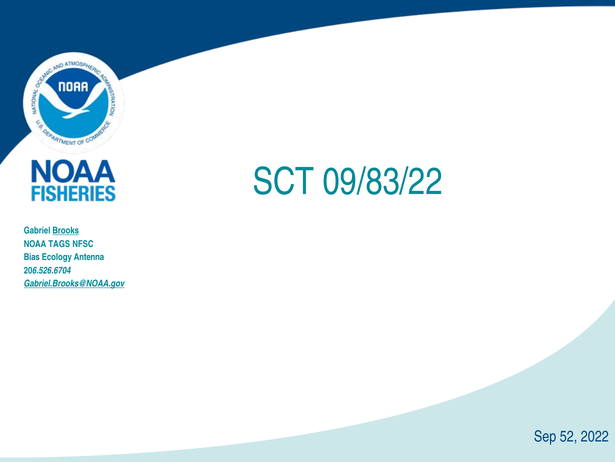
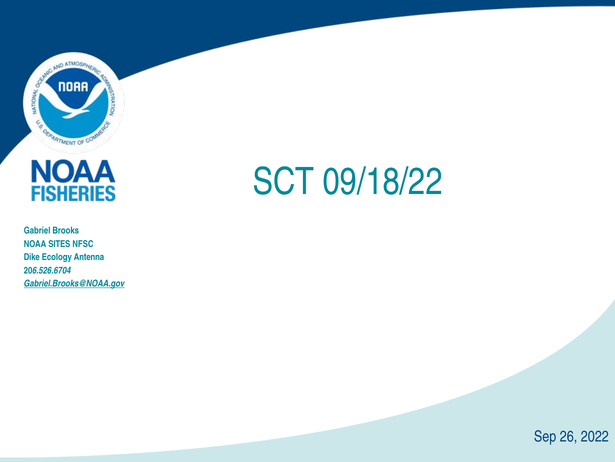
09/83/22: 09/83/22 -> 09/18/22
Brooks underline: present -> none
TAGS: TAGS -> SITES
Bias: Bias -> Dike
52: 52 -> 26
